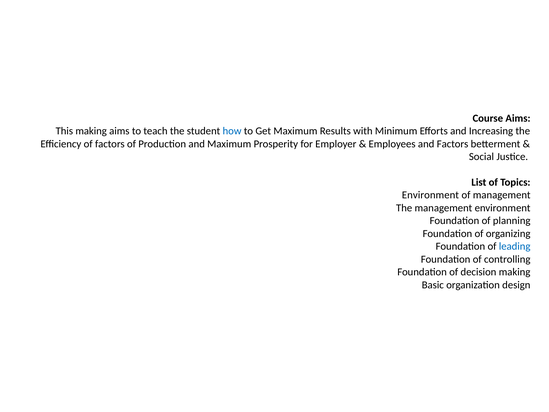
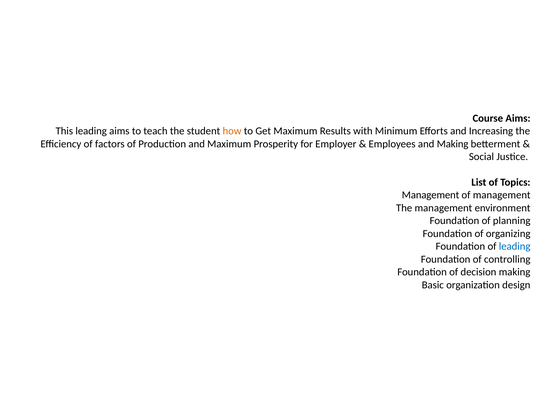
This making: making -> leading
how colour: blue -> orange
and Factors: Factors -> Making
Environment at (430, 195): Environment -> Management
